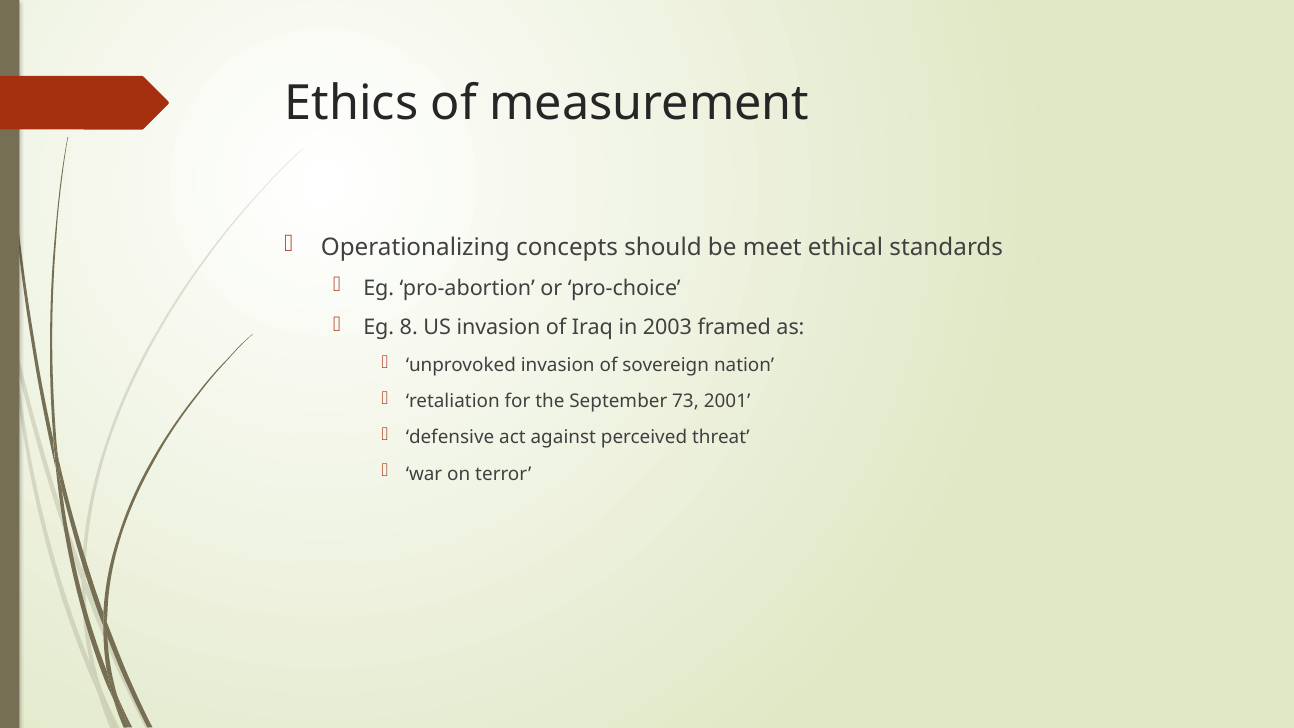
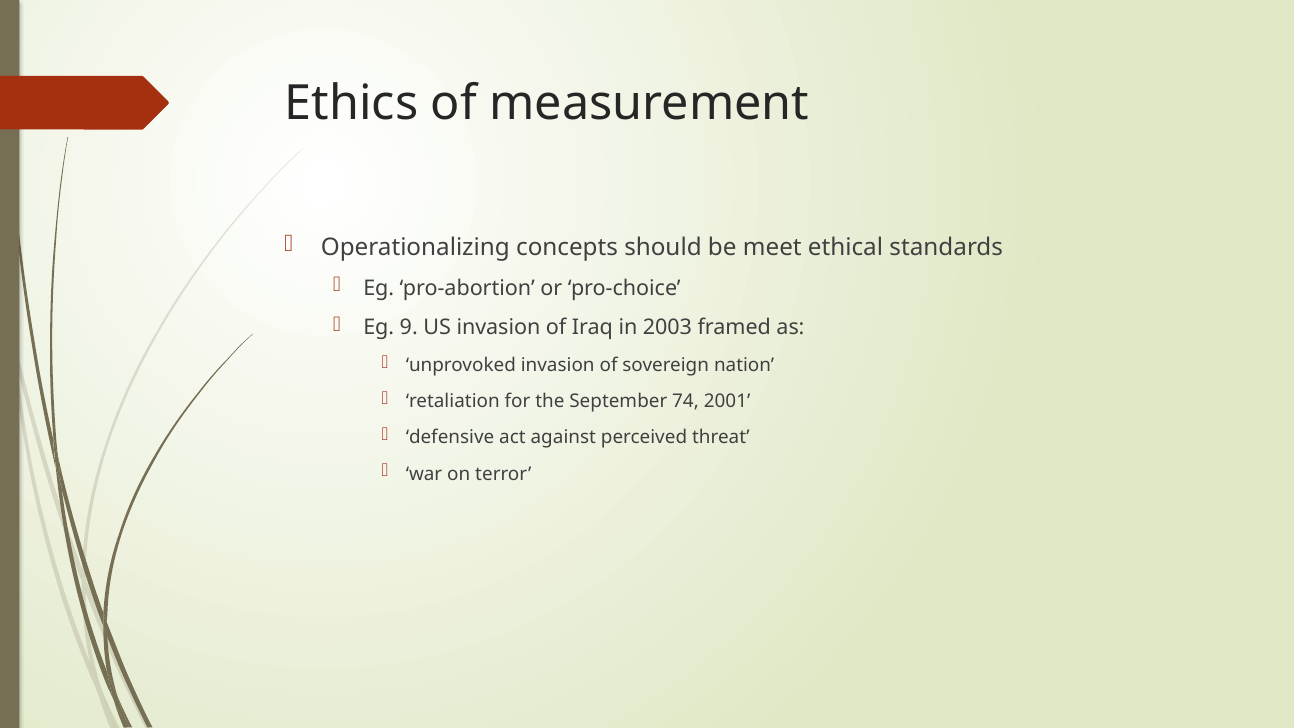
8: 8 -> 9
73: 73 -> 74
